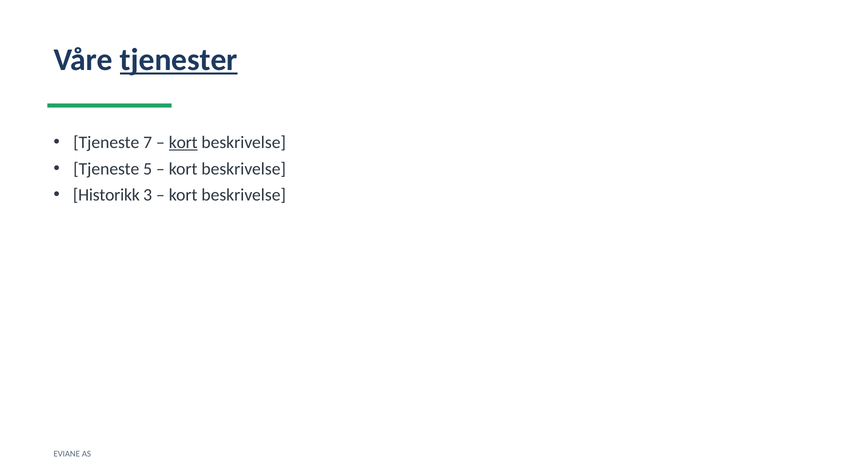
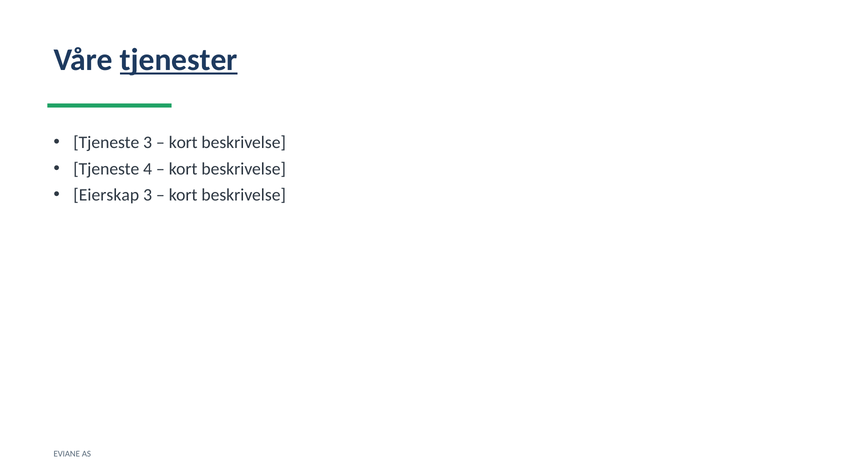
Tjeneste 7: 7 -> 3
kort at (183, 143) underline: present -> none
5: 5 -> 4
Historikk: Historikk -> Eierskap
